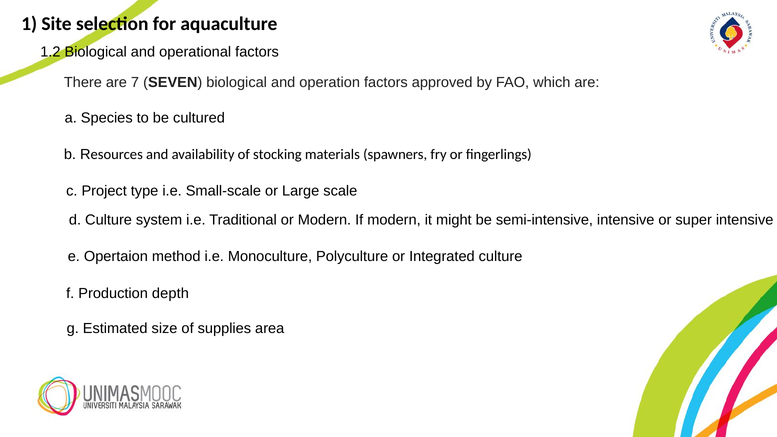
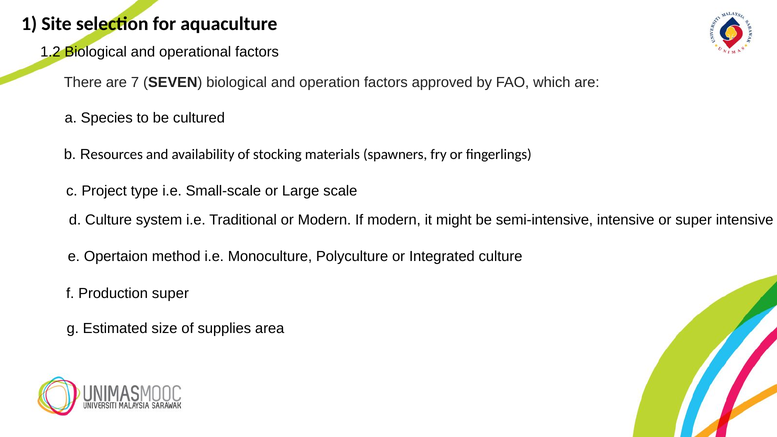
Production depth: depth -> super
